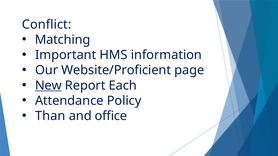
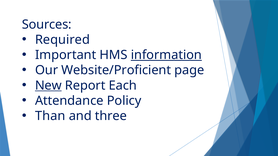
Conflict: Conflict -> Sources
Matching: Matching -> Required
information underline: none -> present
office: office -> three
